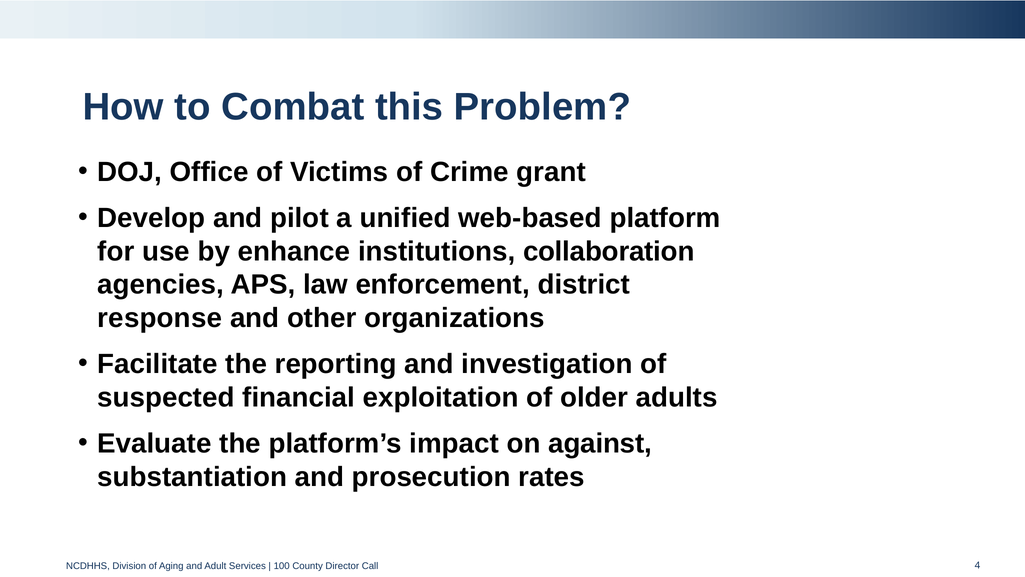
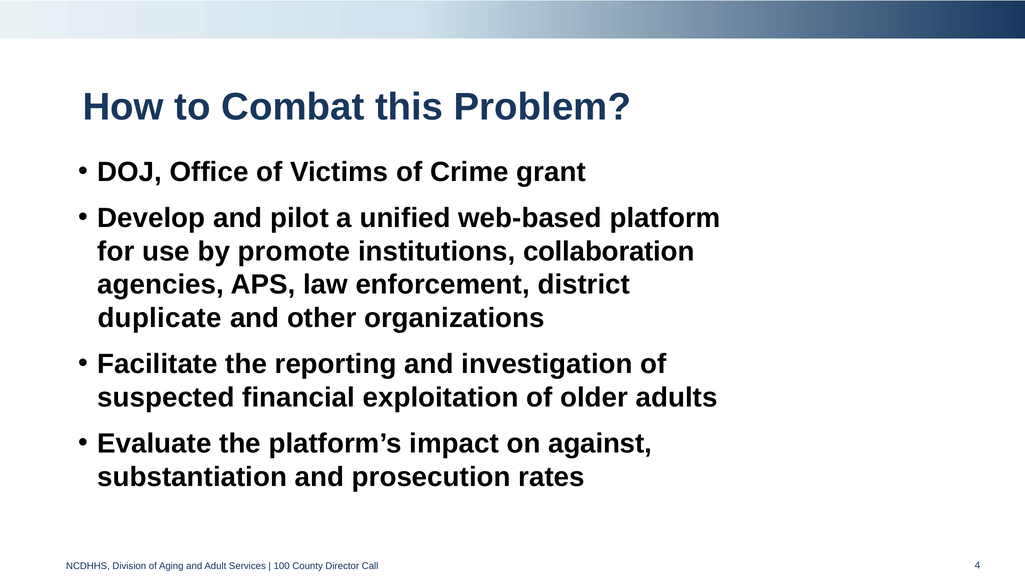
enhance: enhance -> promote
response: response -> duplicate
